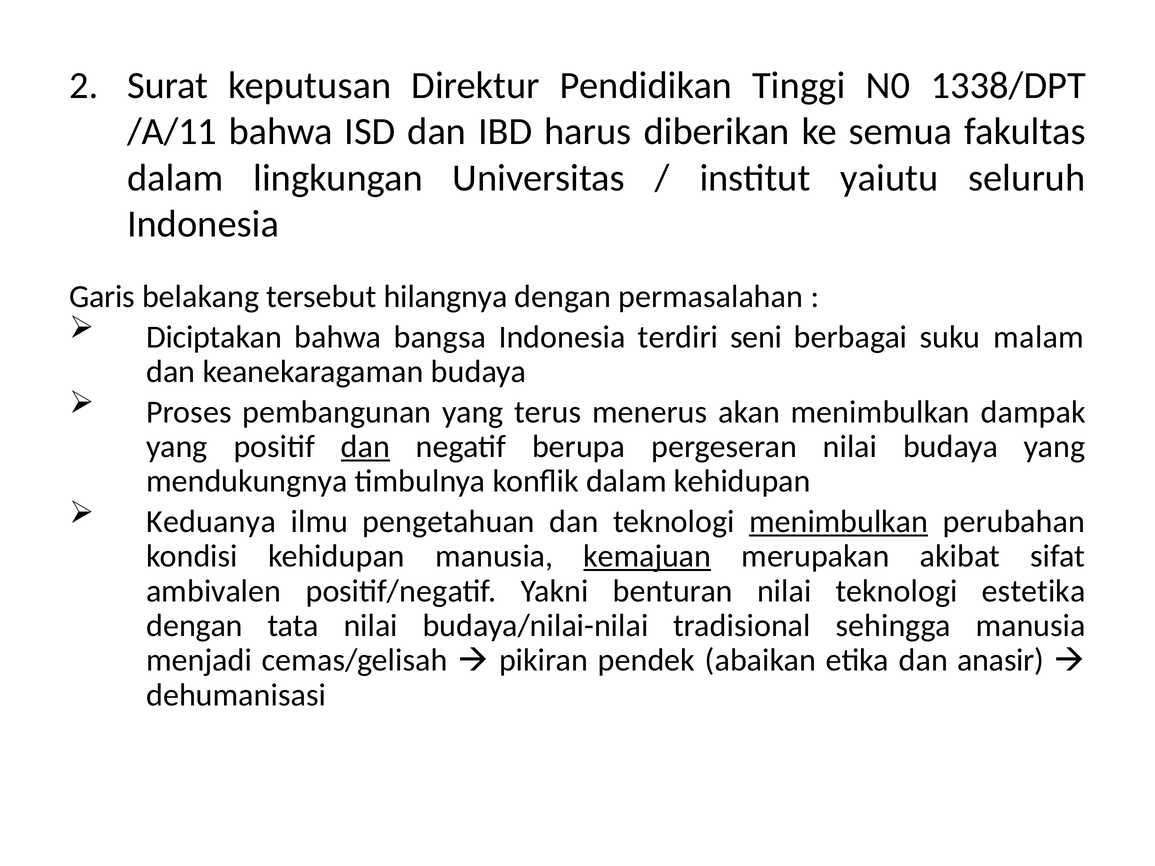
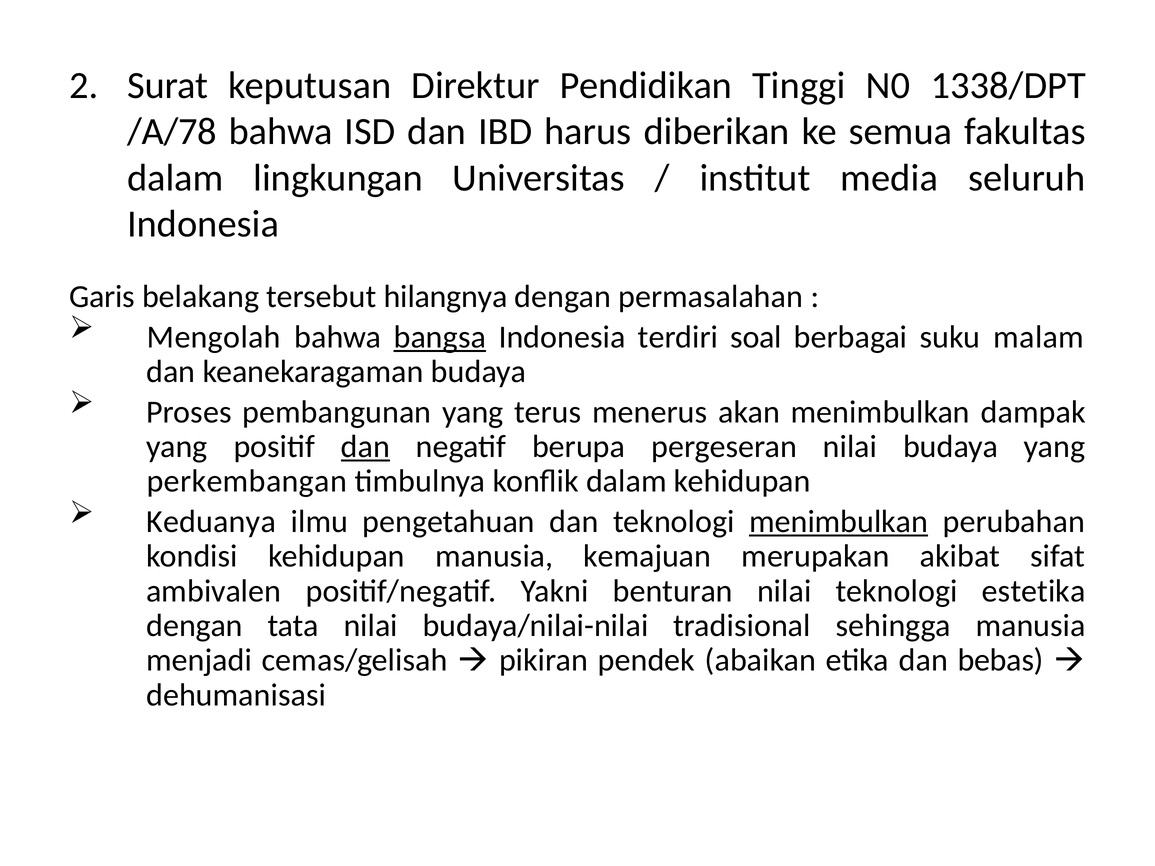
/A/11: /A/11 -> /A/78
yaiutu: yaiutu -> media
Diciptakan: Diciptakan -> Mengolah
bangsa underline: none -> present
seni: seni -> soal
mendukungnya: mendukungnya -> perkembangan
kemajuan underline: present -> none
anasir: anasir -> bebas
